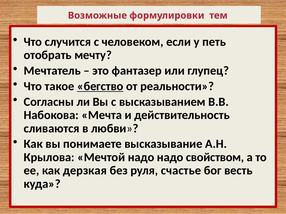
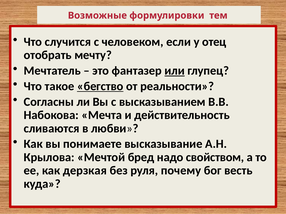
петь: петь -> отец
или underline: none -> present
Мечтой надо: надо -> бред
счастье: счастье -> почему
